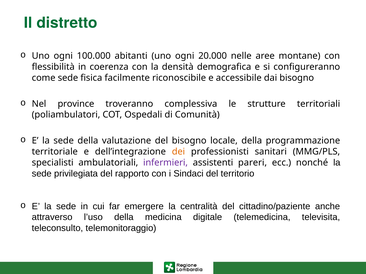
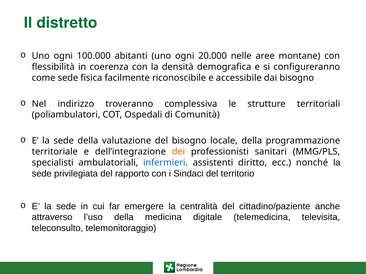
province: province -> indirizzo
infermieri colour: purple -> blue
pareri: pareri -> diritto
